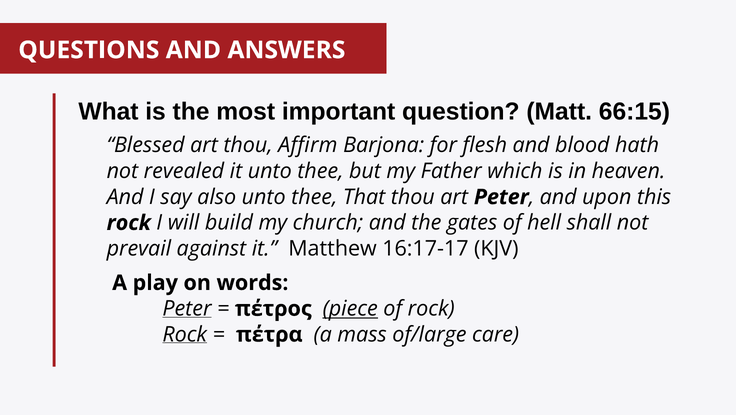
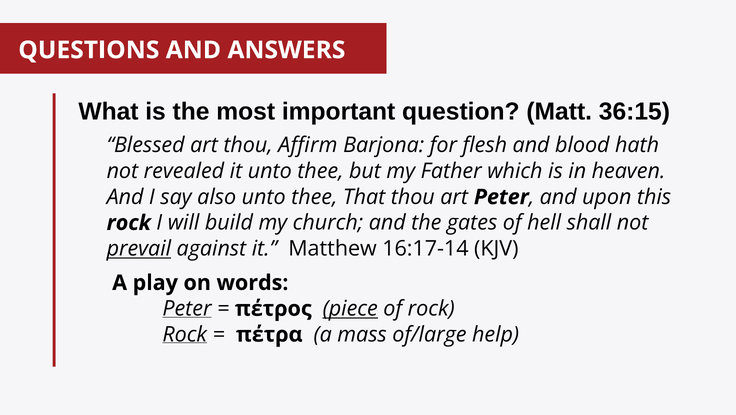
66:15: 66:15 -> 36:15
prevail underline: none -> present
16:17-17: 16:17-17 -> 16:17-14
care: care -> help
